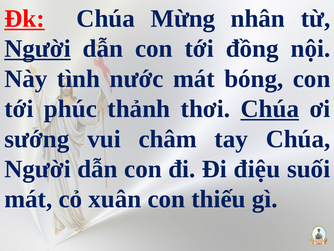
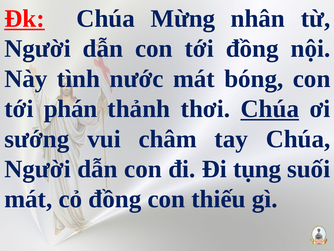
Người at (38, 49) underline: present -> none
phúc: phúc -> phán
điệu: điệu -> tụng
cỏ xuân: xuân -> đồng
